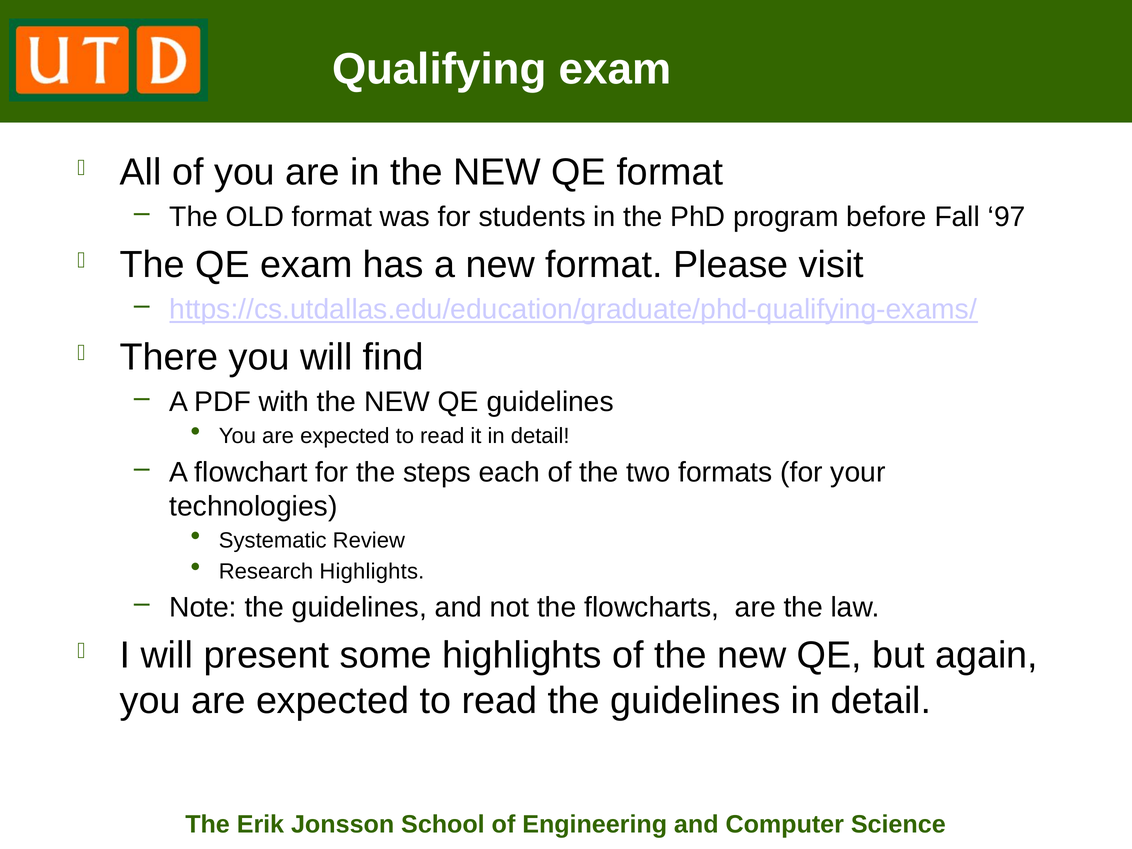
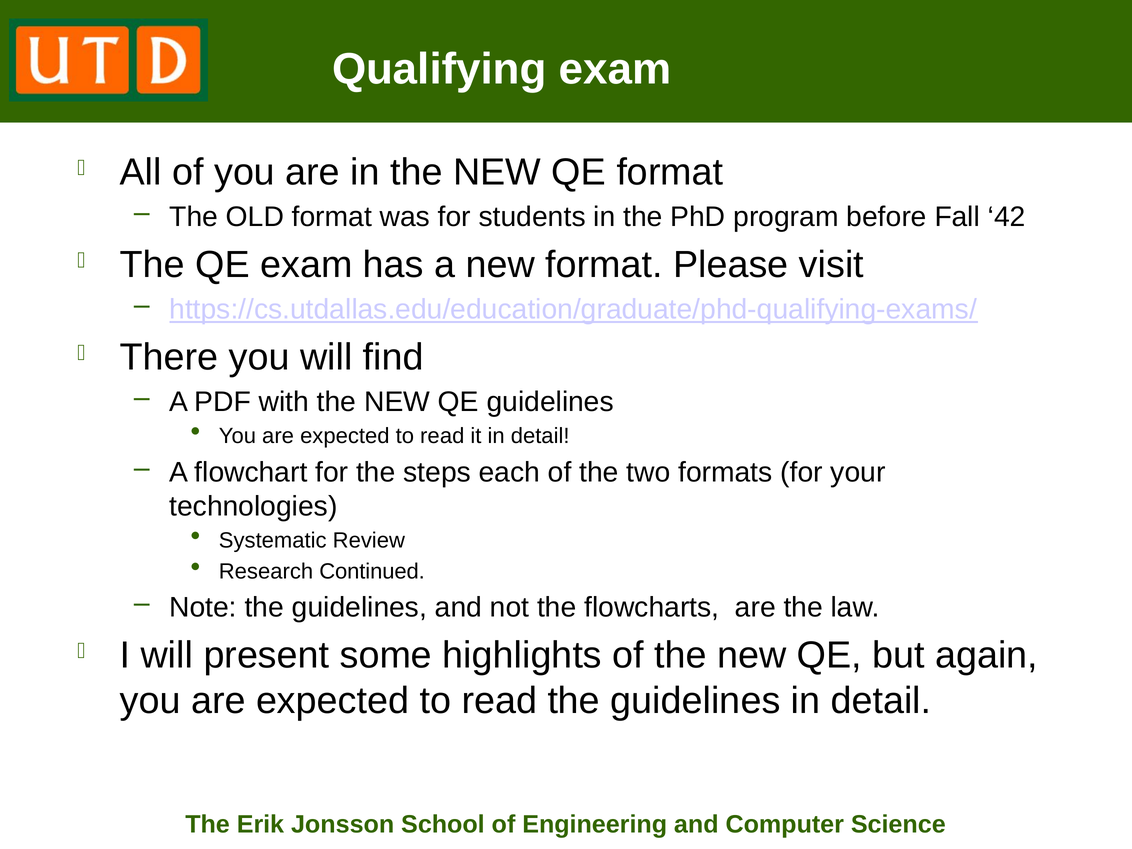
97: 97 -> 42
Research Highlights: Highlights -> Continued
